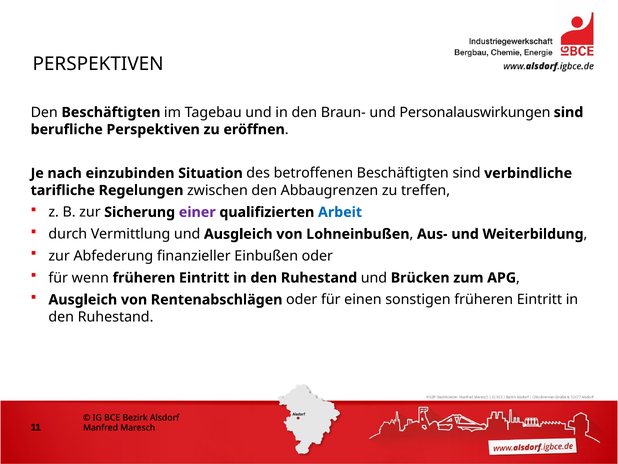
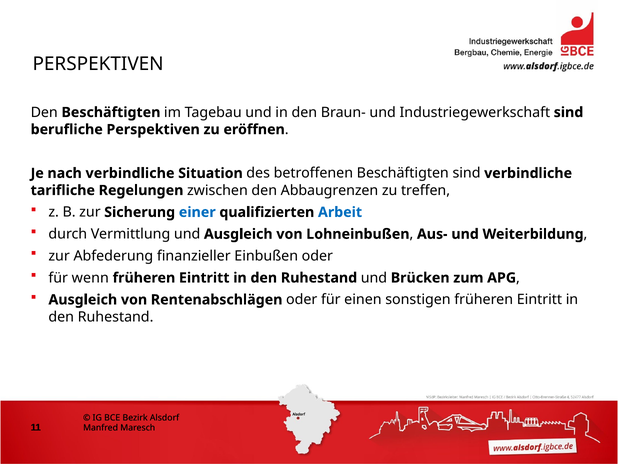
Personalauswirkungen: Personalauswirkungen -> Industriegewerkschaft
nach einzubinden: einzubinden -> verbindliche
einer colour: purple -> blue
